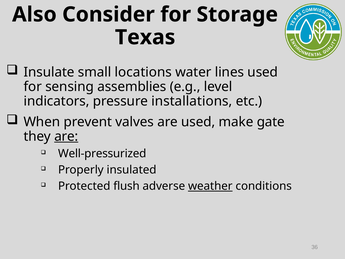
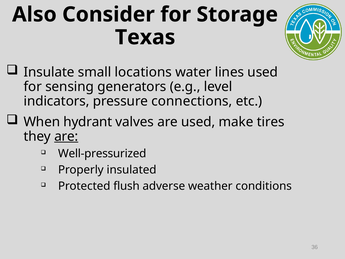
assemblies: assemblies -> generators
installations: installations -> connections
prevent: prevent -> hydrant
gate: gate -> tires
weather underline: present -> none
